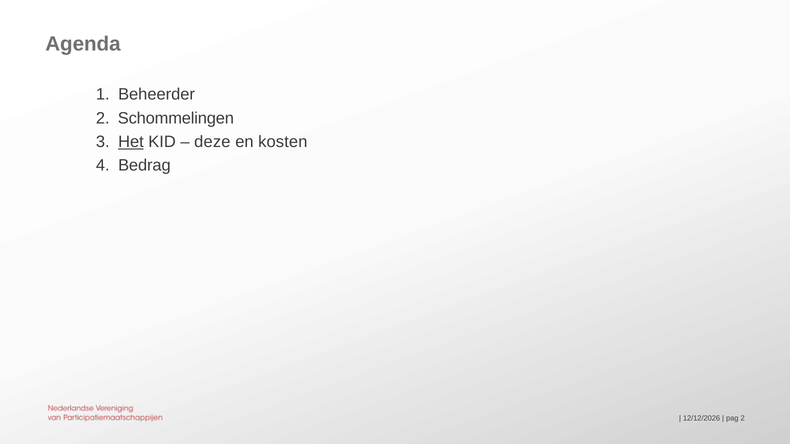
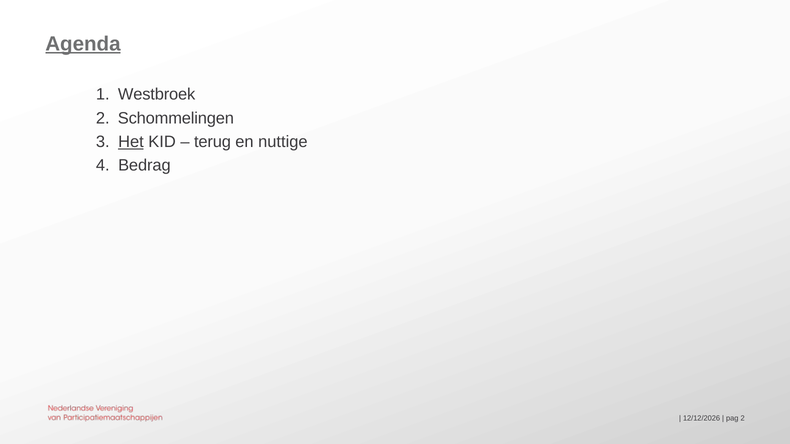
Agenda underline: none -> present
Beheerder: Beheerder -> Westbroek
deze: deze -> terug
kosten: kosten -> nuttige
